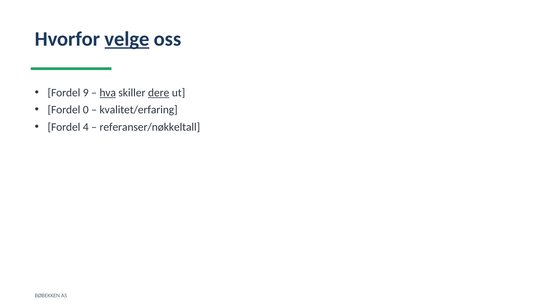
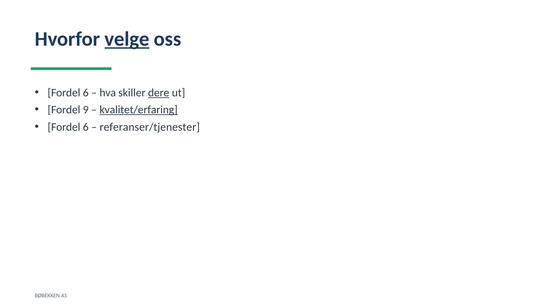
9 at (86, 93): 9 -> 6
hva underline: present -> none
0: 0 -> 9
kvalitet/erfaring underline: none -> present
4 at (86, 127): 4 -> 6
referanser/nøkkeltall: referanser/nøkkeltall -> referanser/tjenester
